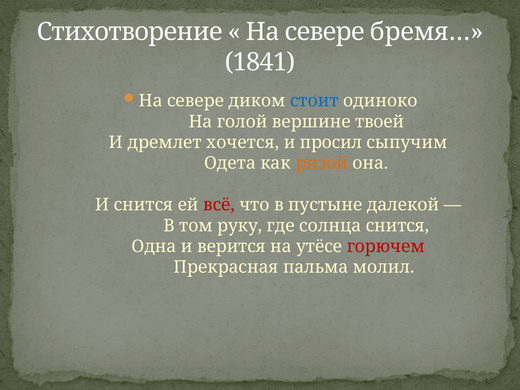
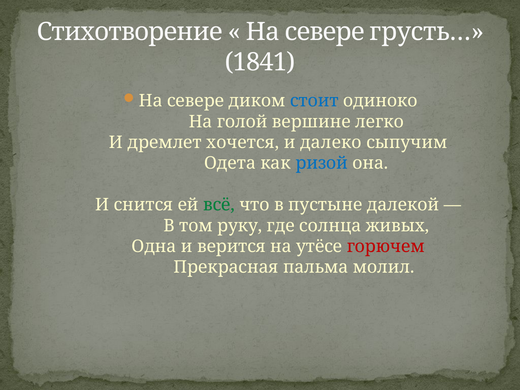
бремя…: бремя… -> грусть…
твоей: твоей -> легко
просил: просил -> далеко
ризой colour: orange -> blue
всё colour: red -> green
солнца снится: снится -> живых
